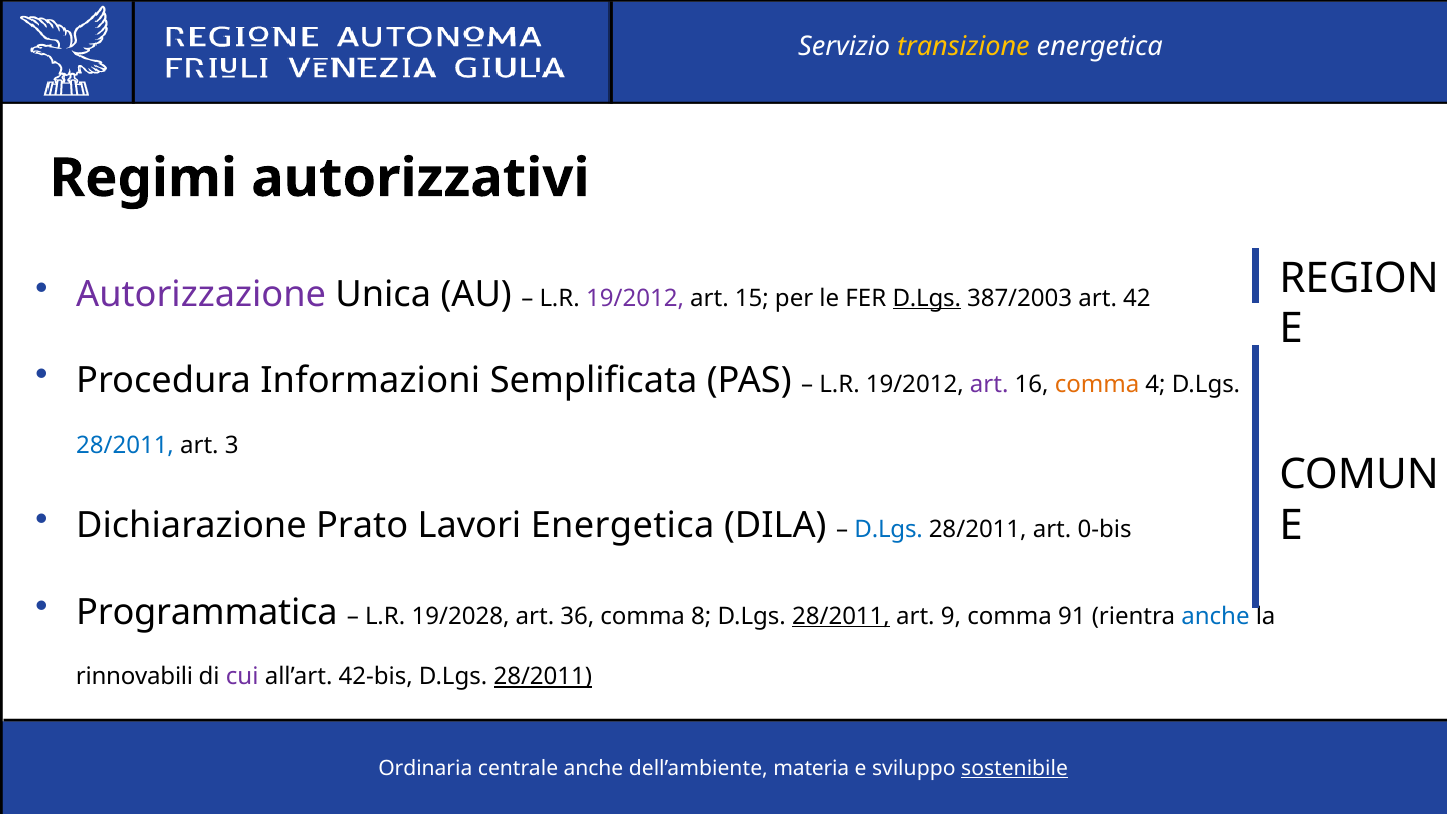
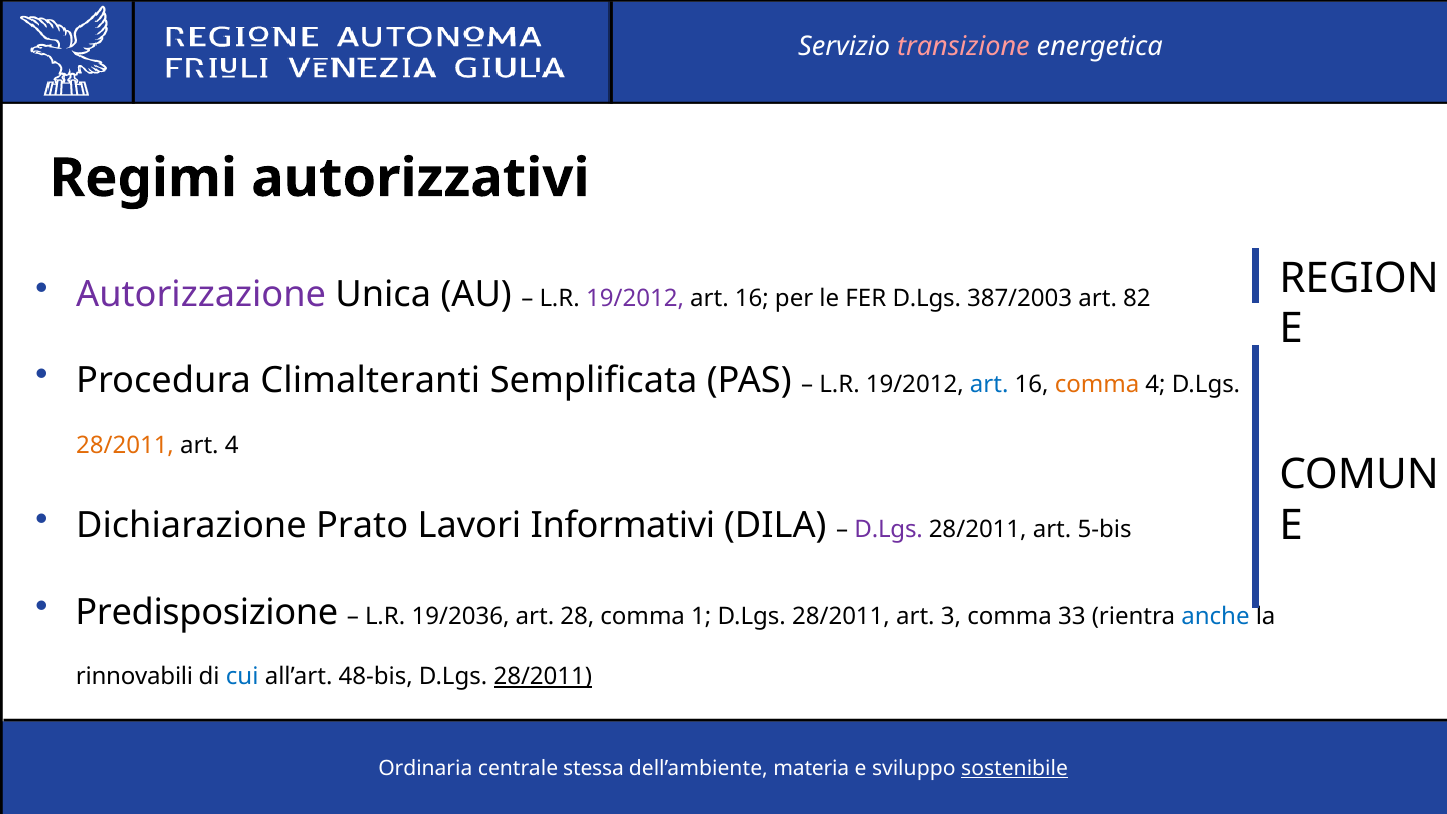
transizione colour: yellow -> pink
15 at (752, 298): 15 -> 16
D.Lgs at (927, 298) underline: present -> none
42: 42 -> 82
Informazioni: Informazioni -> Climalteranti
art at (989, 385) colour: purple -> blue
28/2011 at (125, 445) colour: blue -> orange
art 3: 3 -> 4
Lavori Energetica: Energetica -> Informativi
D.Lgs at (889, 530) colour: blue -> purple
0-bis: 0-bis -> 5-bis
Programmatica: Programmatica -> Predisposizione
19/2028: 19/2028 -> 19/2036
36: 36 -> 28
8: 8 -> 1
28/2011 at (841, 616) underline: present -> none
9: 9 -> 3
91: 91 -> 33
cui colour: purple -> blue
42-bis: 42-bis -> 48-bis
centrale anche: anche -> stessa
